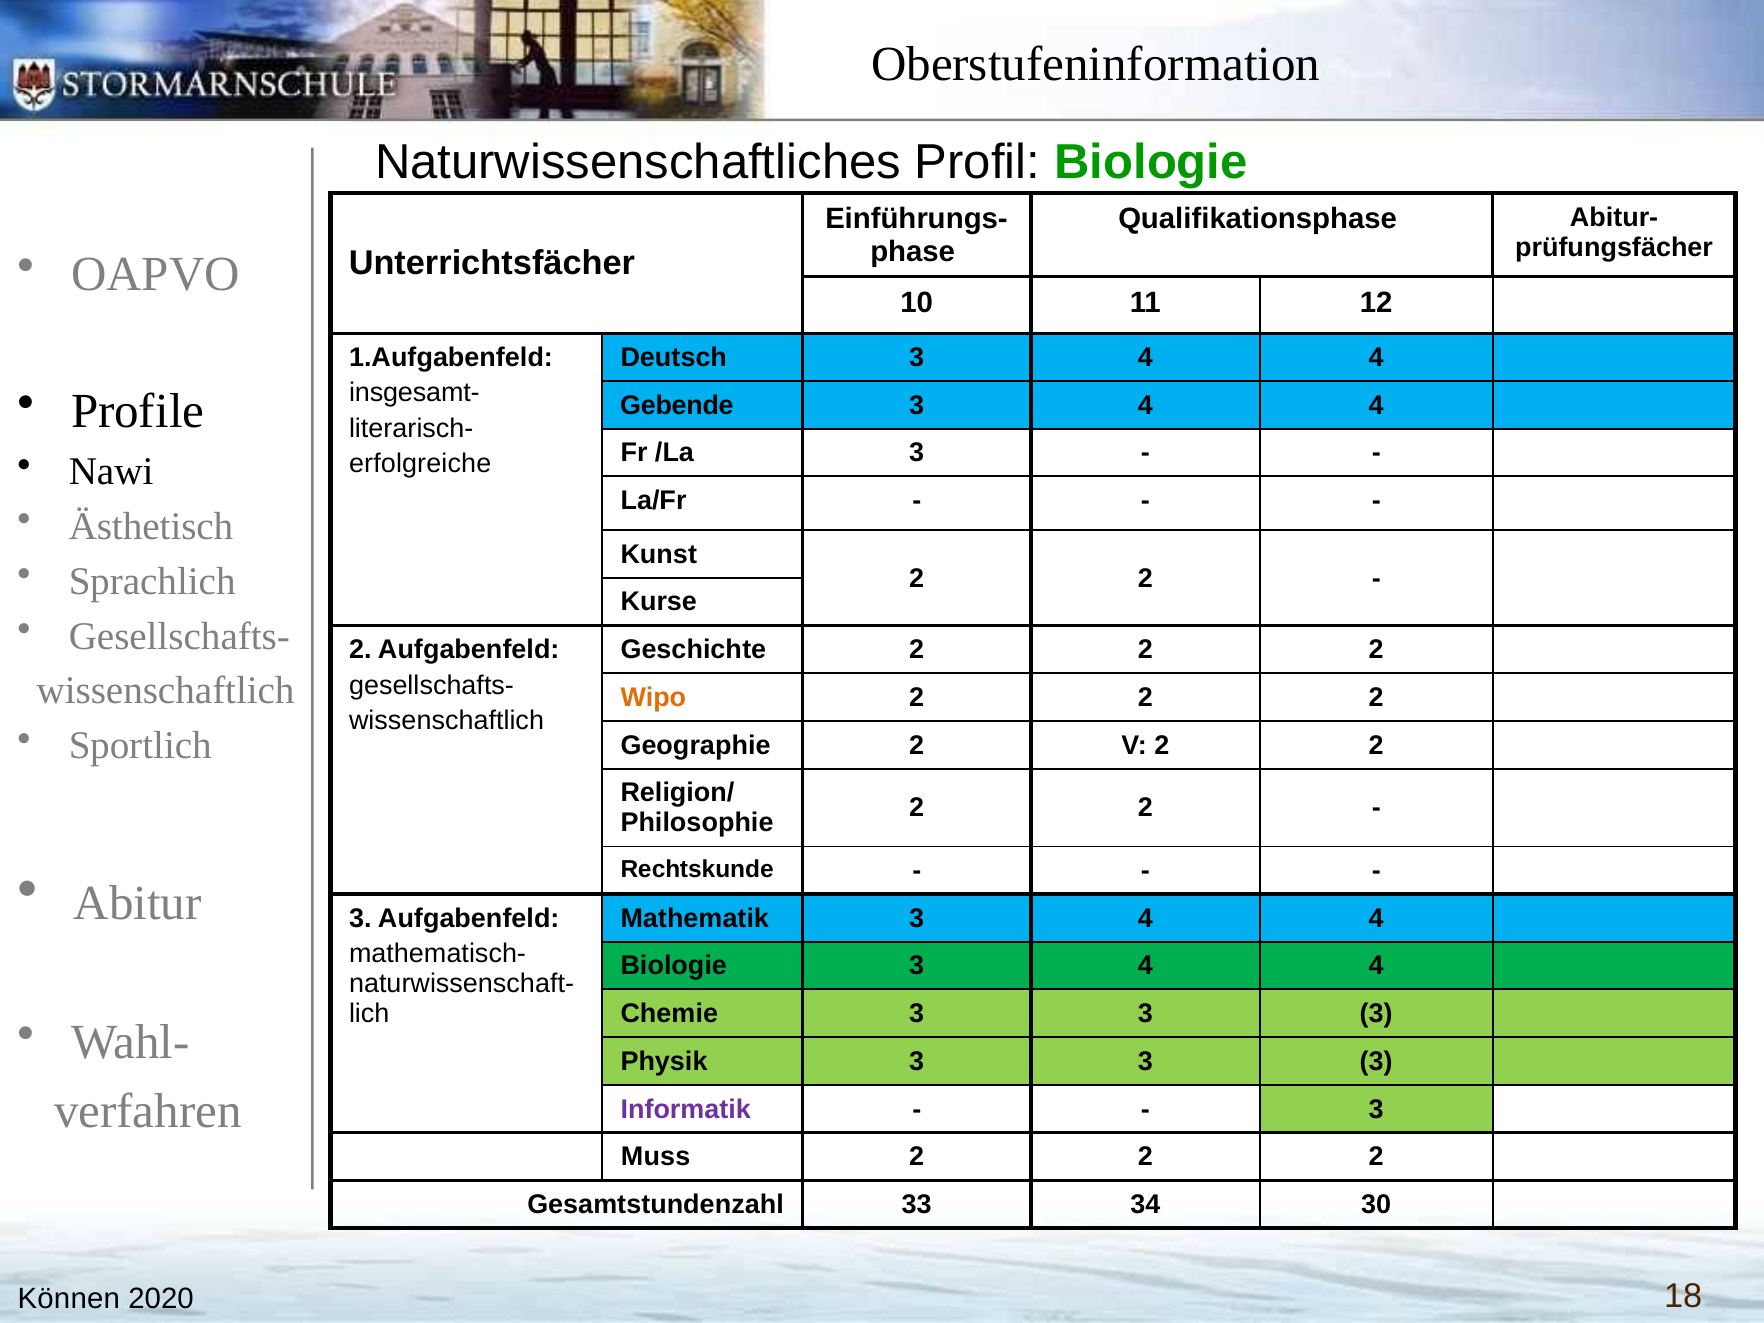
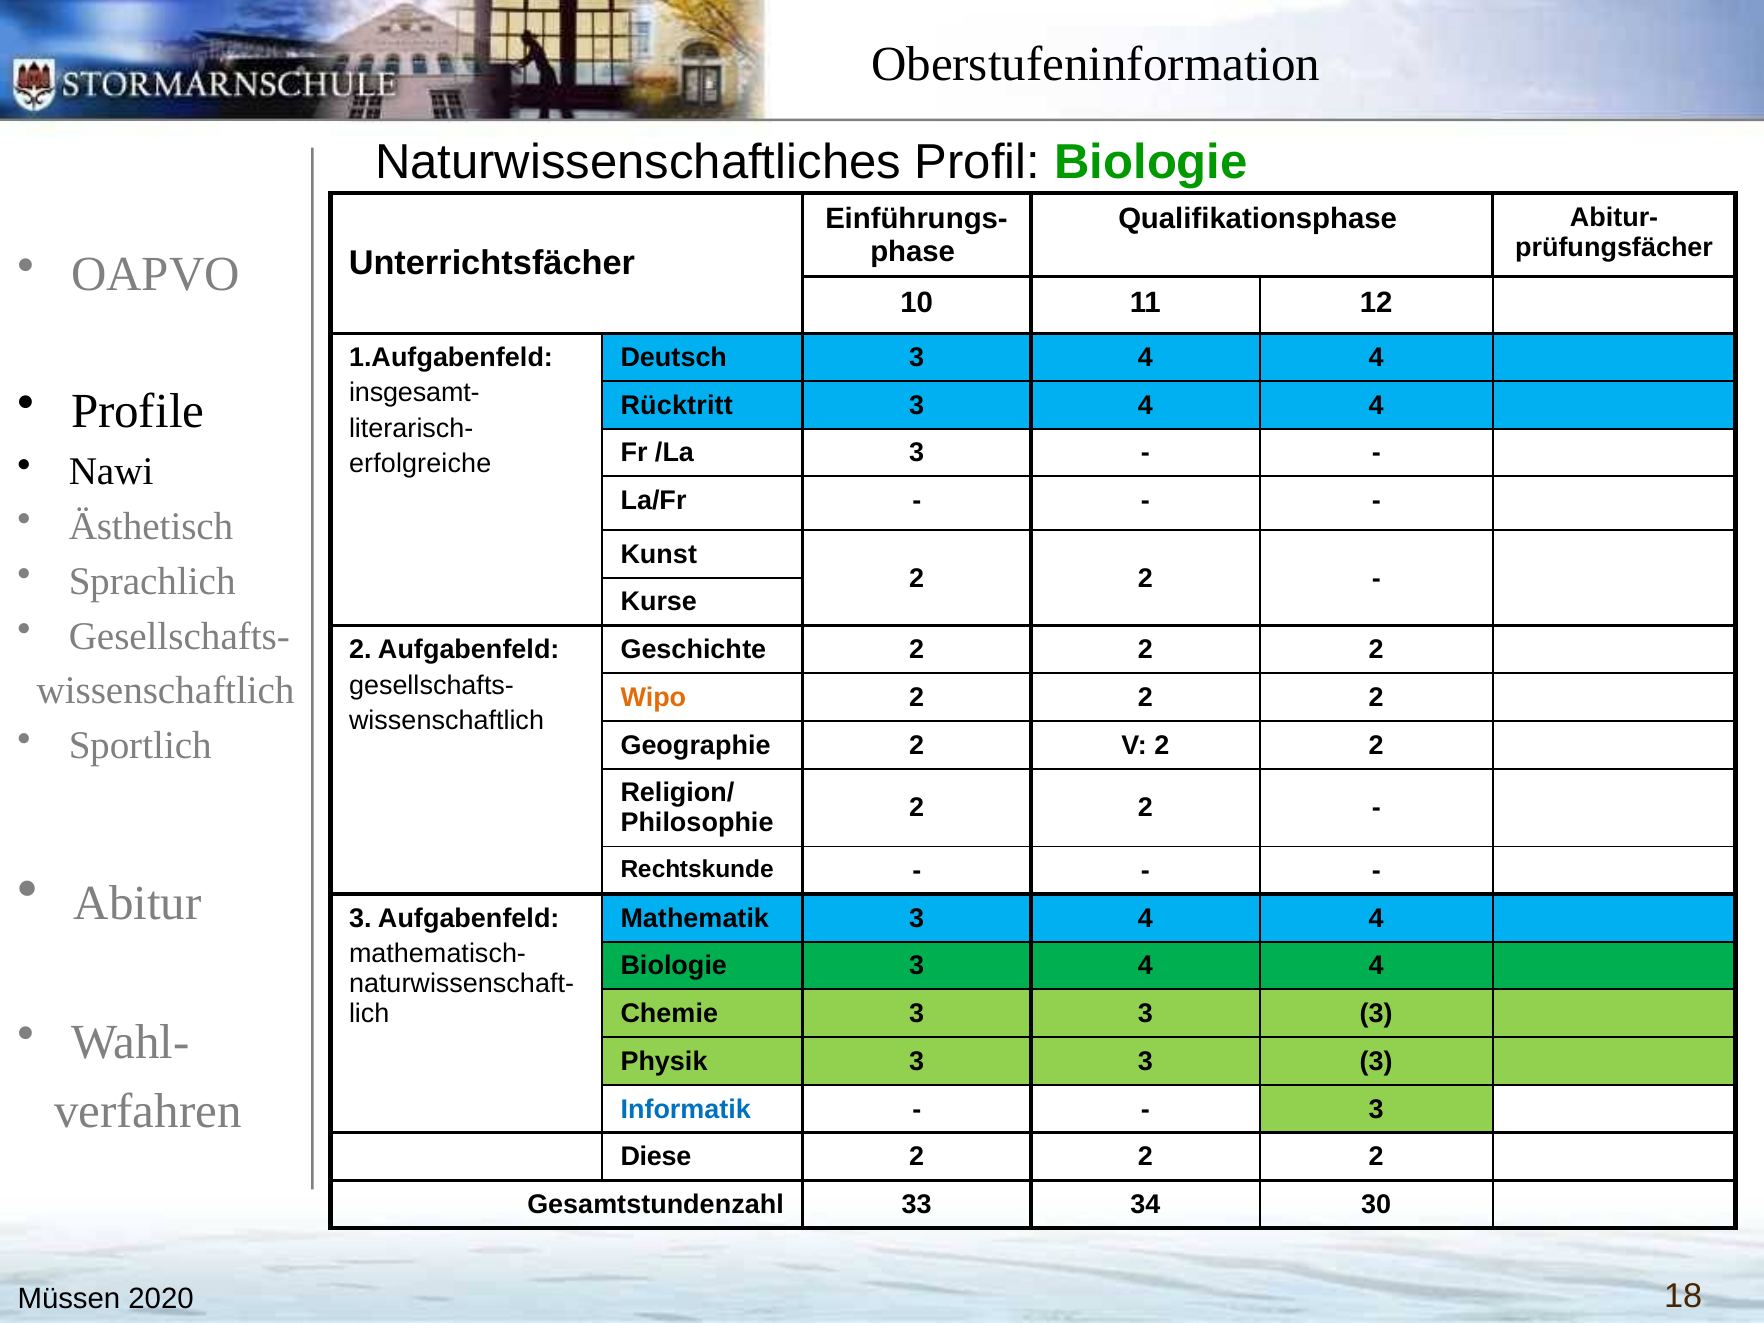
Gebende: Gebende -> Rücktritt
Informatik colour: purple -> blue
Muss: Muss -> Diese
Können: Können -> Müssen
